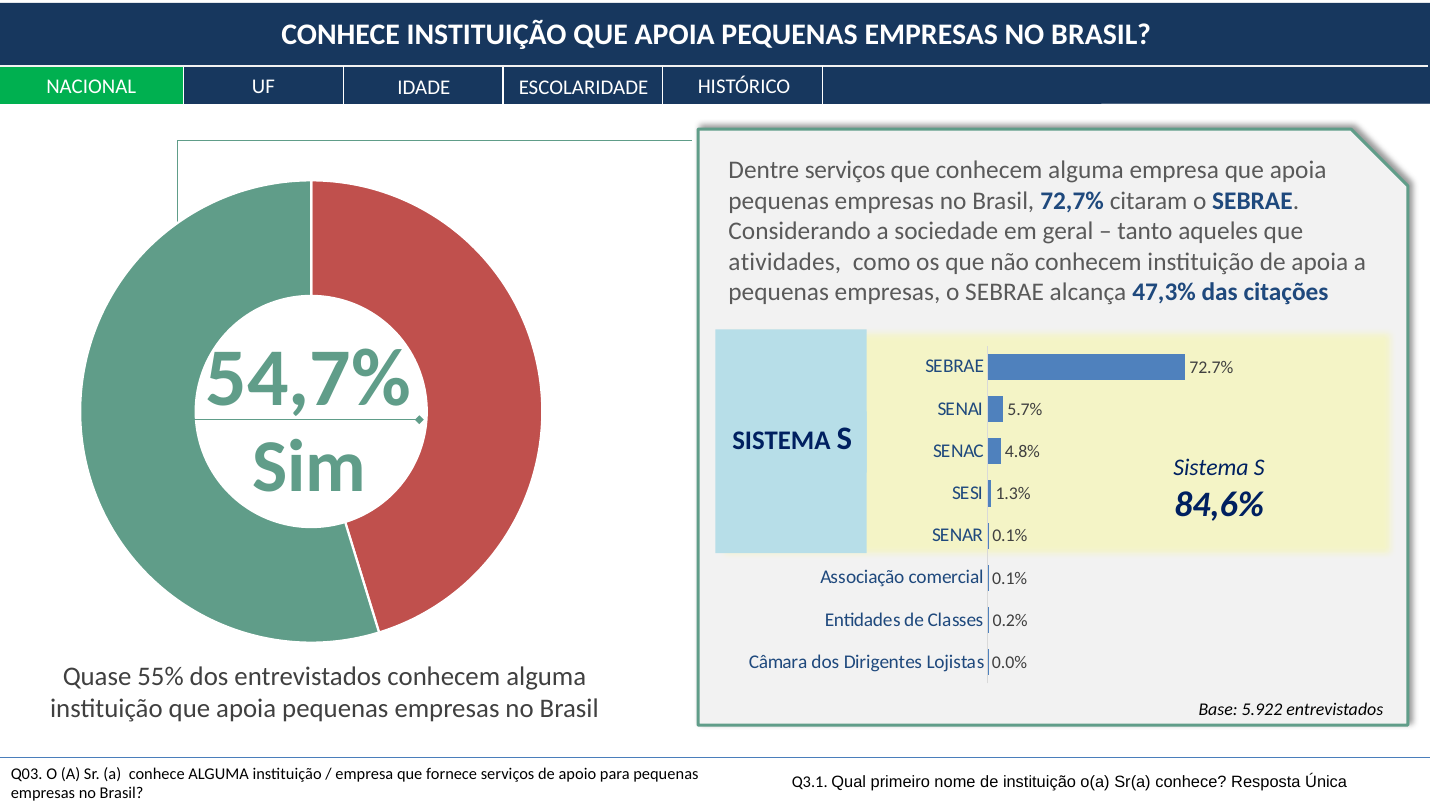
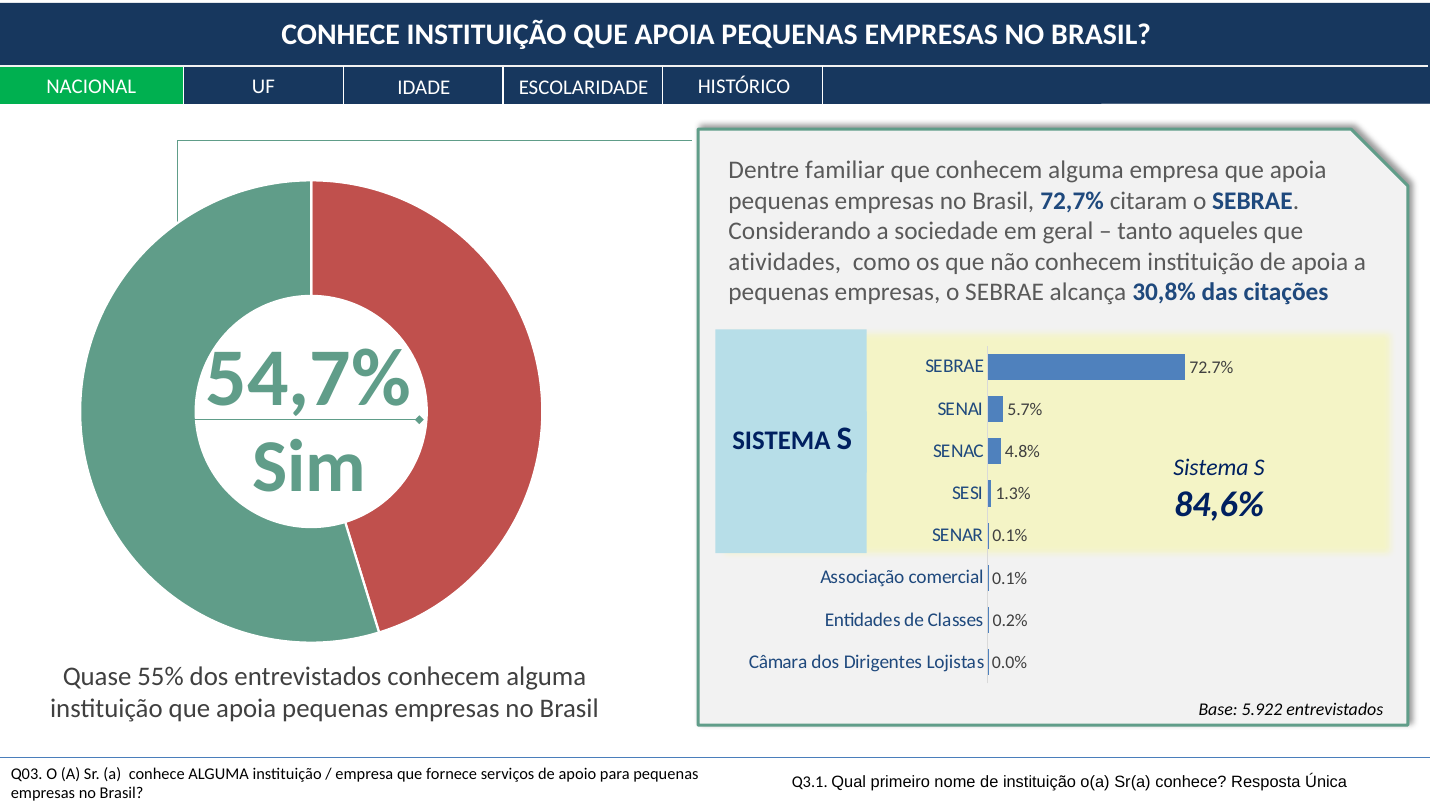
Dentre serviços: serviços -> familiar
47,3%: 47,3% -> 30,8%
